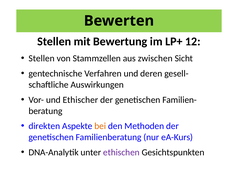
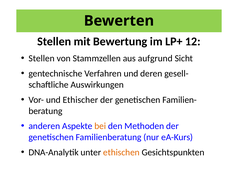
zwischen: zwischen -> aufgrund
direkten: direkten -> anderen
ethischen colour: purple -> orange
